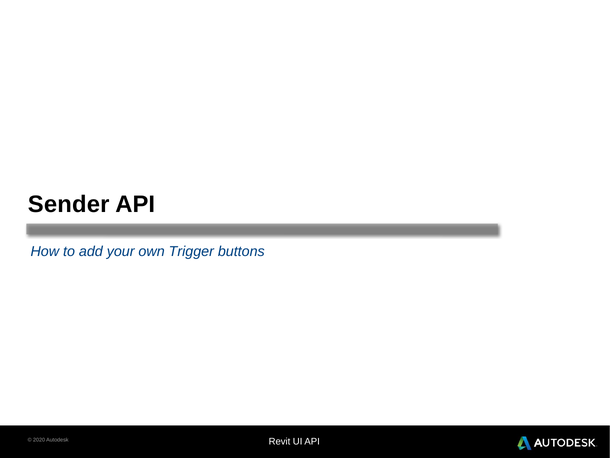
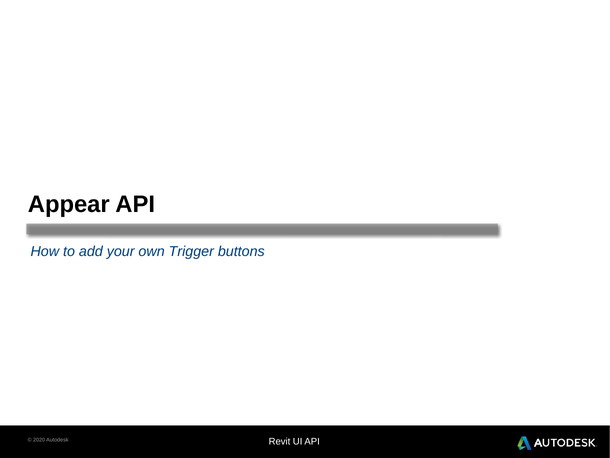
Sender: Sender -> Appear
